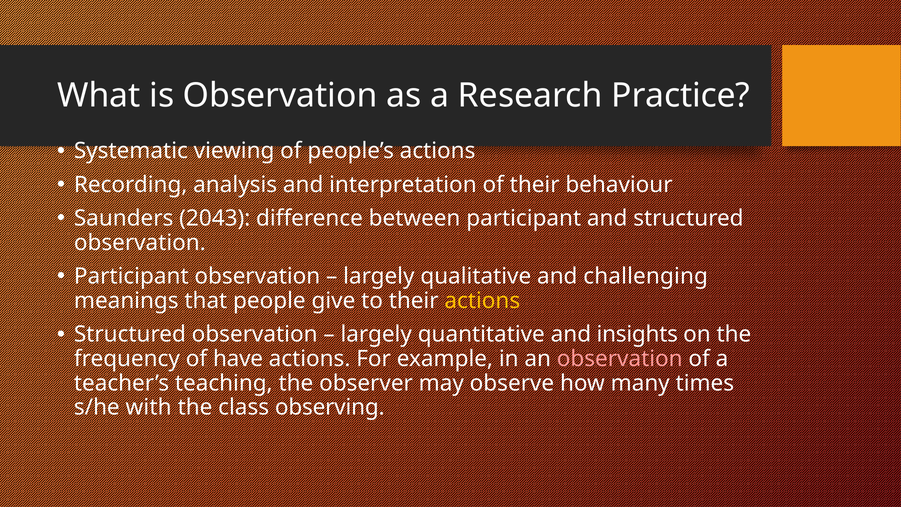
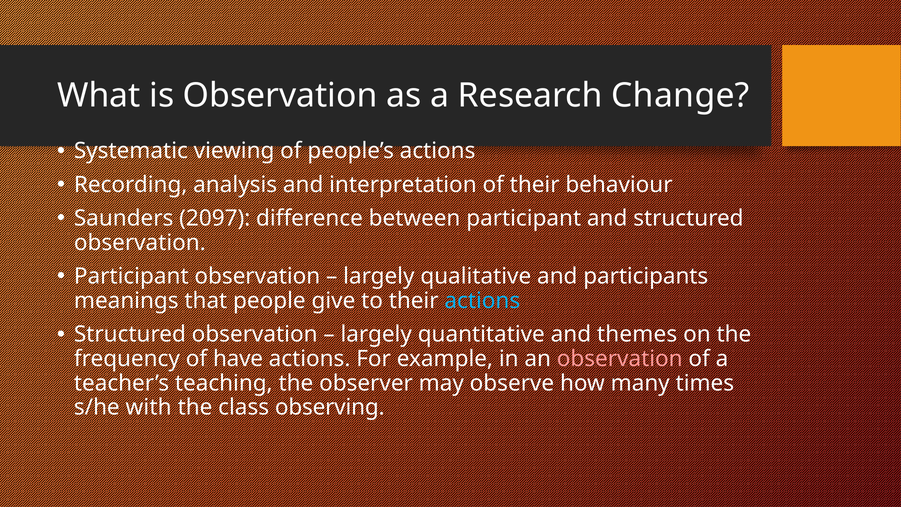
Practice: Practice -> Change
2043: 2043 -> 2097
challenging: challenging -> participants
actions at (482, 301) colour: yellow -> light blue
insights: insights -> themes
